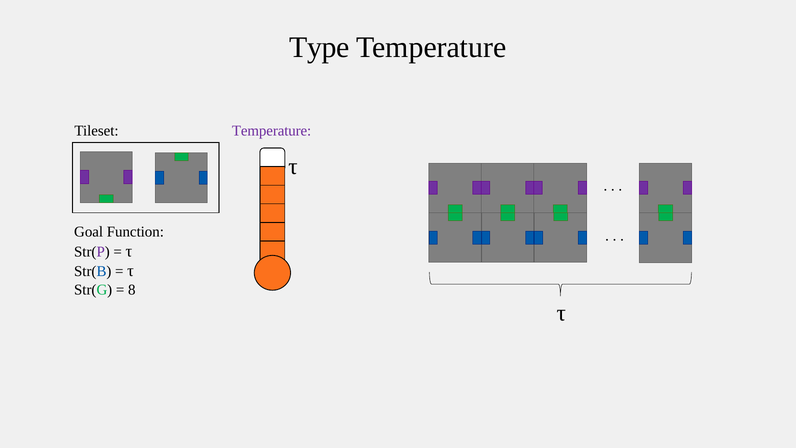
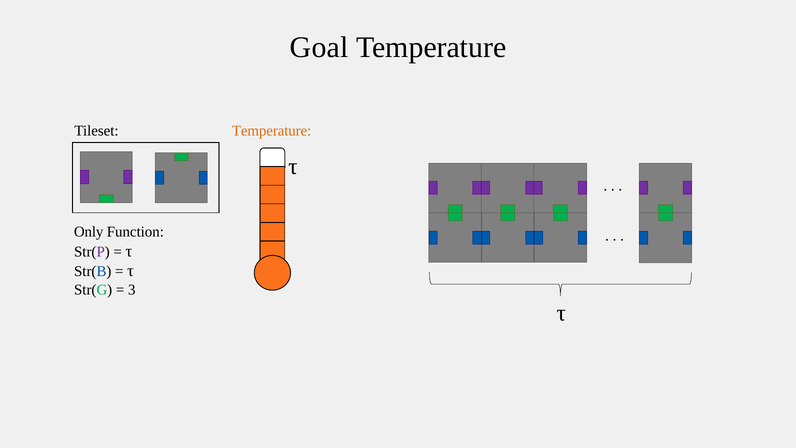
Type: Type -> Goal
Temperature at (272, 131) colour: purple -> orange
Goal: Goal -> Only
8: 8 -> 3
